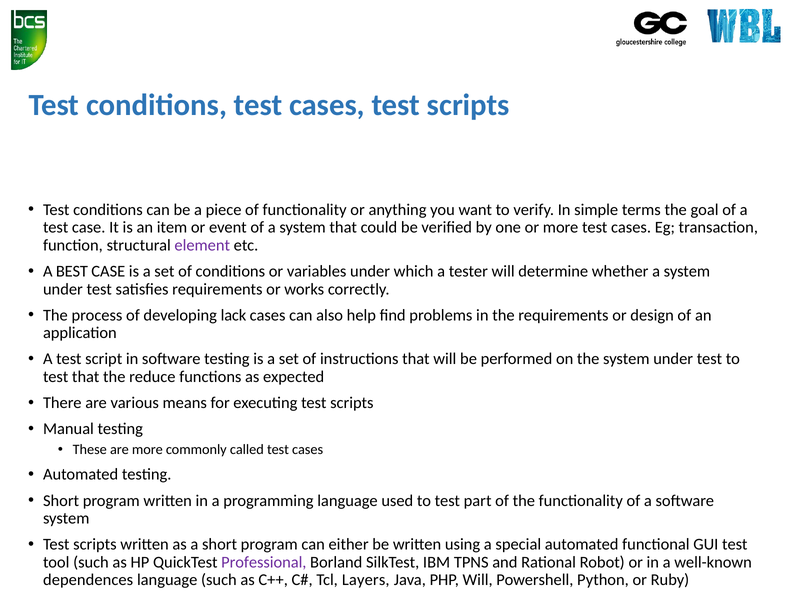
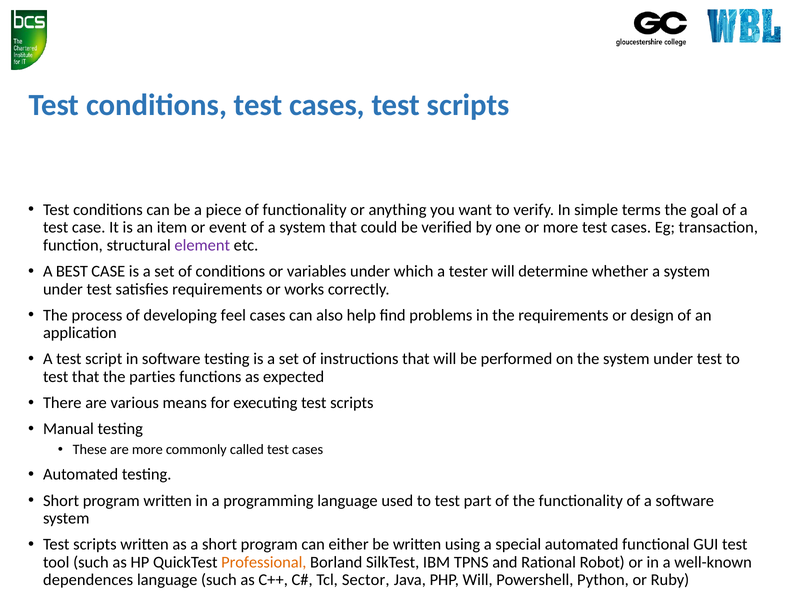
lack: lack -> feel
reduce: reduce -> parties
Professional colour: purple -> orange
Layers: Layers -> Sector
